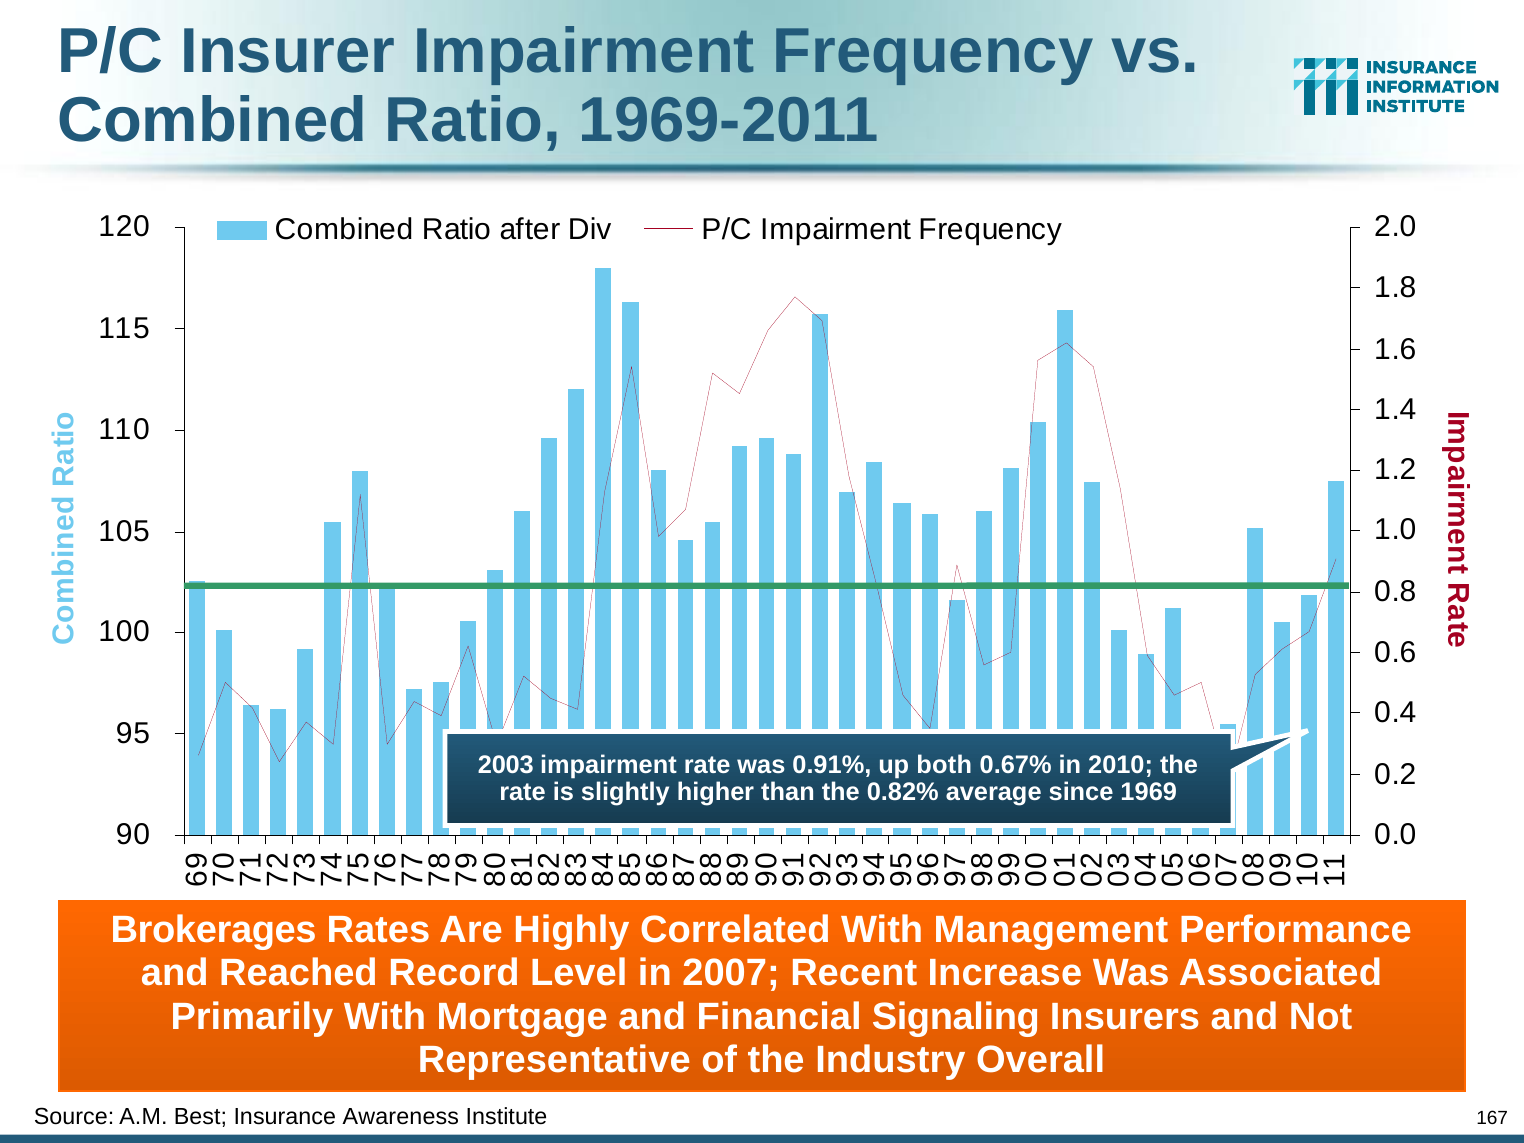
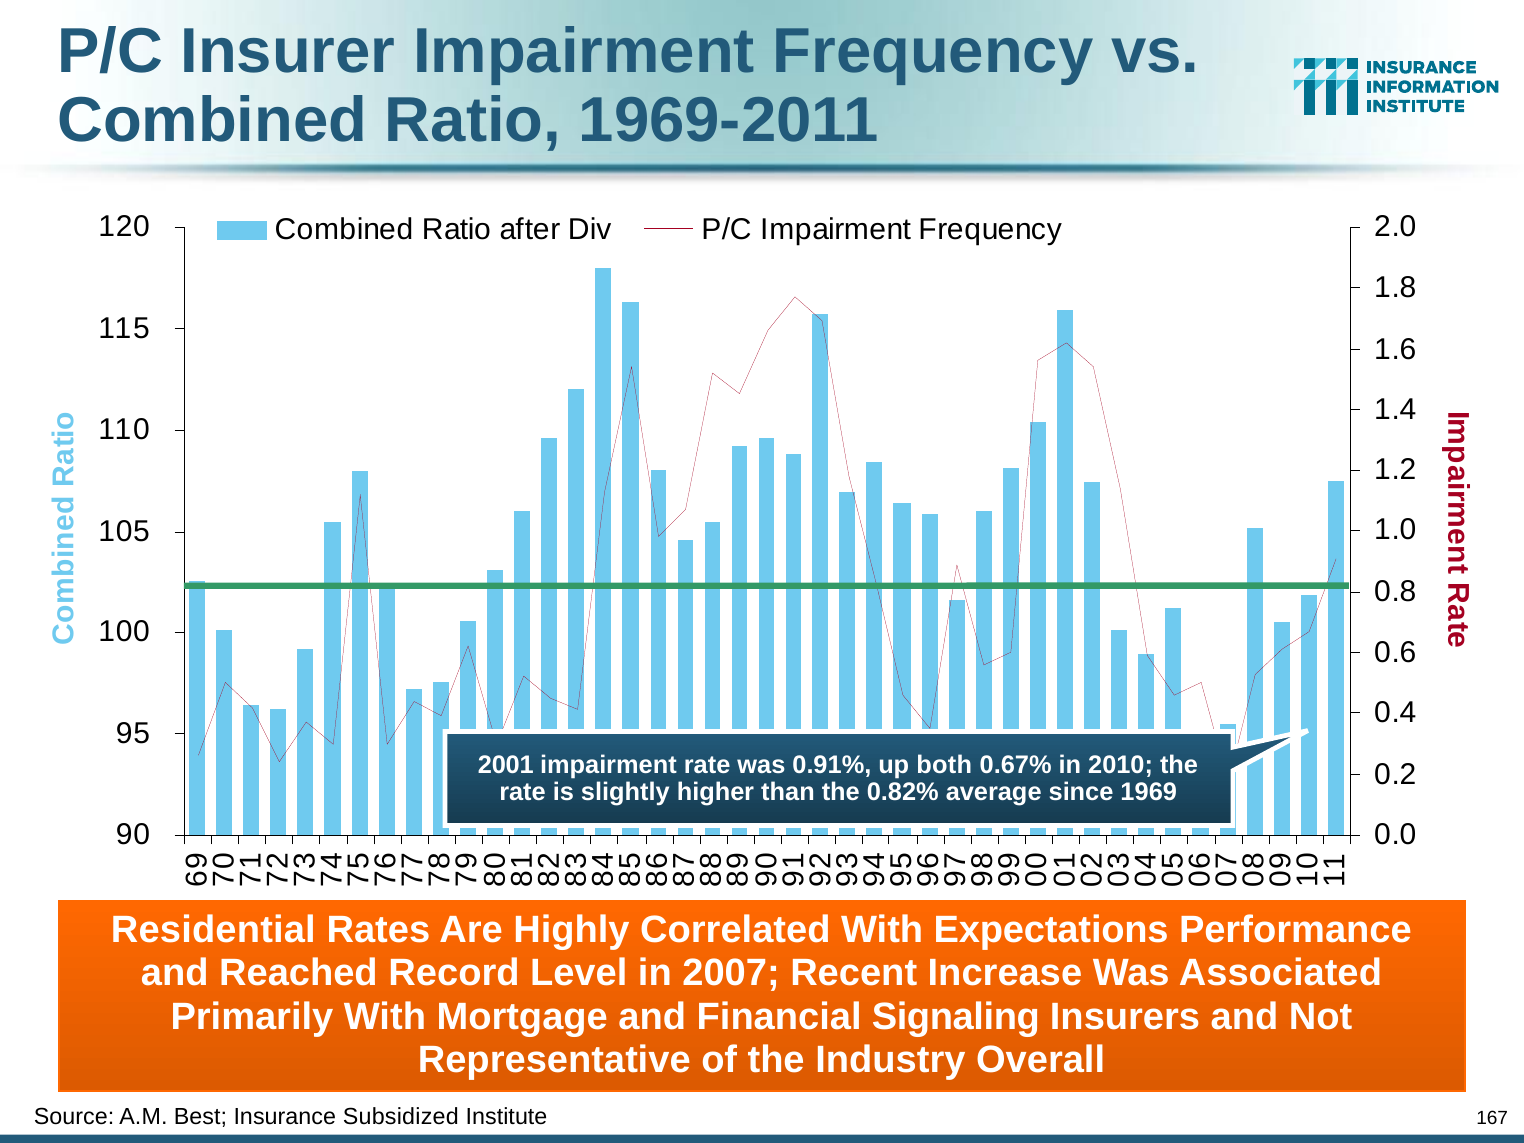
2003: 2003 -> 2001
Brokerages: Brokerages -> Residential
Management: Management -> Expectations
Awareness: Awareness -> Subsidized
